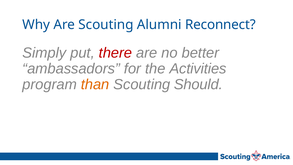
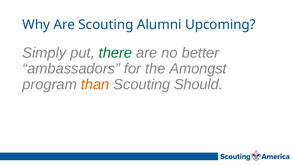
Reconnect: Reconnect -> Upcoming
there colour: red -> green
Activities: Activities -> Amongst
